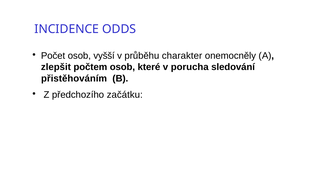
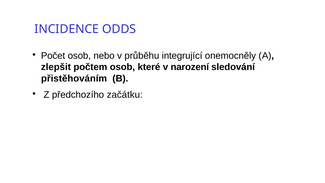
vyšší: vyšší -> nebo
charakter: charakter -> integrující
porucha: porucha -> narození
